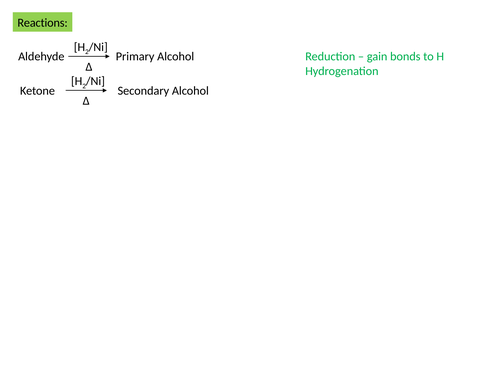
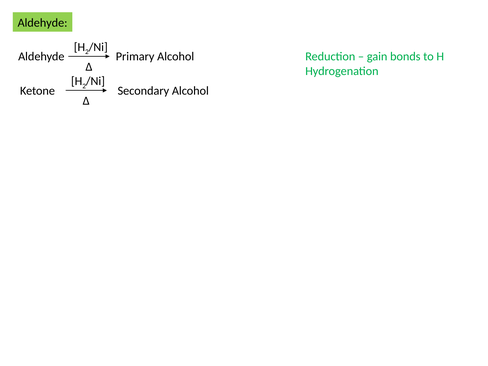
Reactions at (43, 23): Reactions -> Aldehyde
